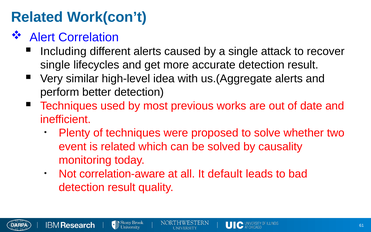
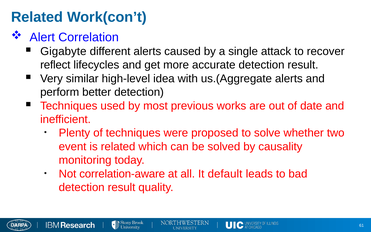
Including: Including -> Gigabyte
single at (55, 65): single -> reflect
